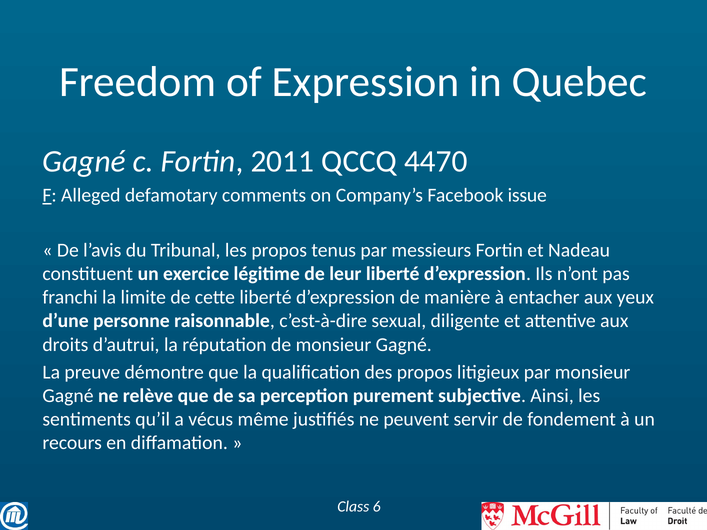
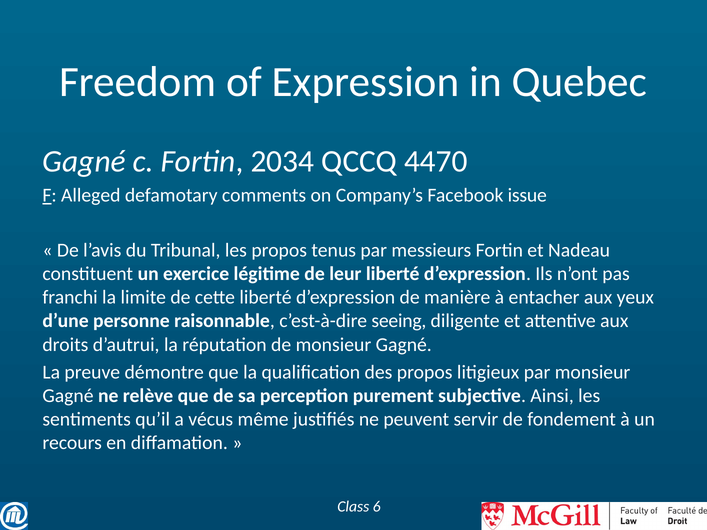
2011: 2011 -> 2034
sexual: sexual -> seeing
